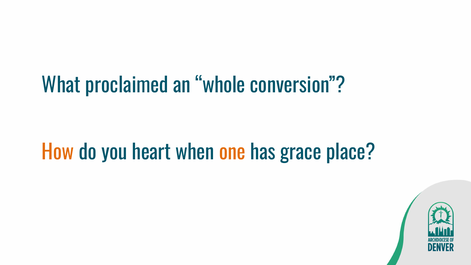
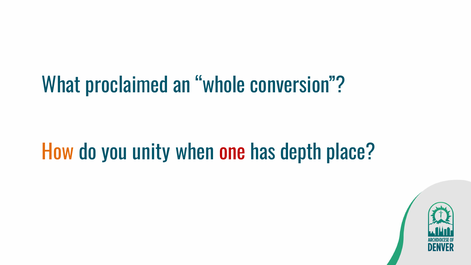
heart: heart -> unity
one colour: orange -> red
grace: grace -> depth
